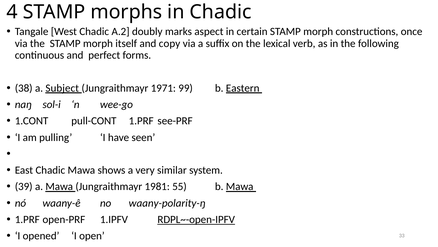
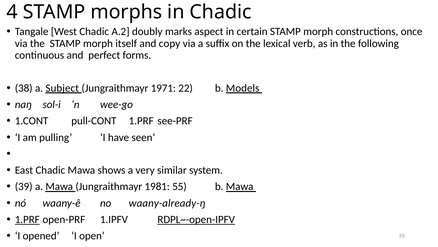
99: 99 -> 22
Eastern: Eastern -> Models
waany-polarity-ŋ: waany-polarity-ŋ -> waany-already-ŋ
1.PRF at (27, 219) underline: none -> present
